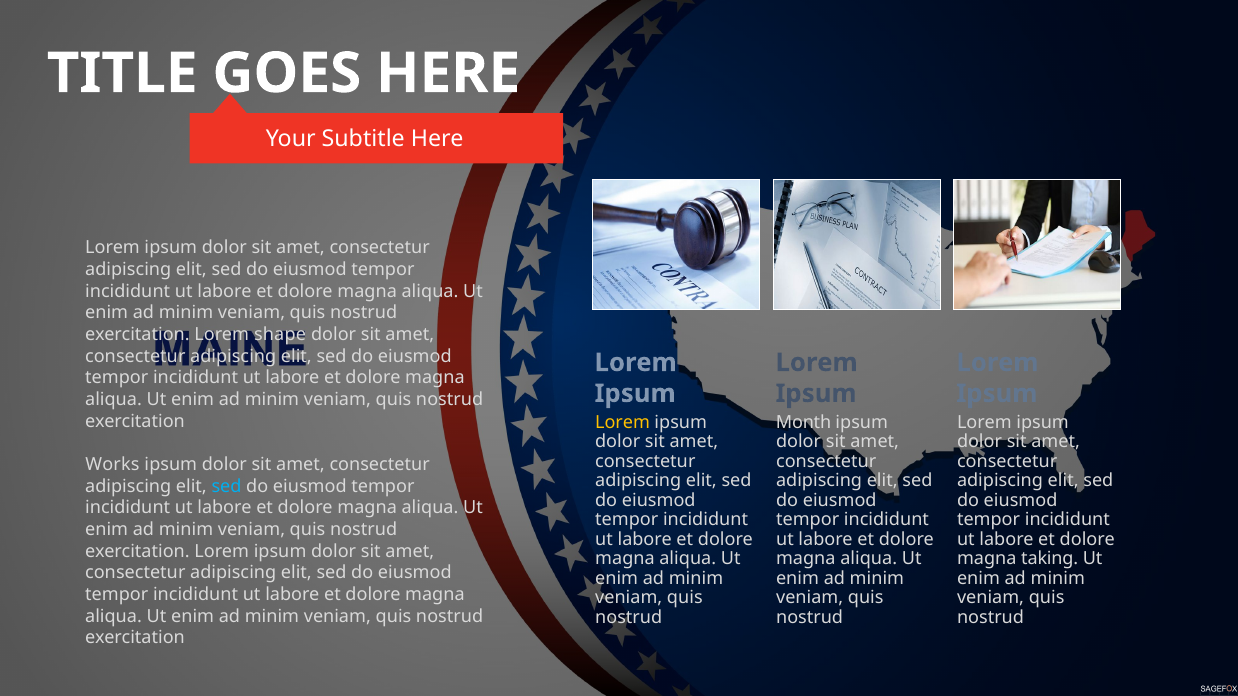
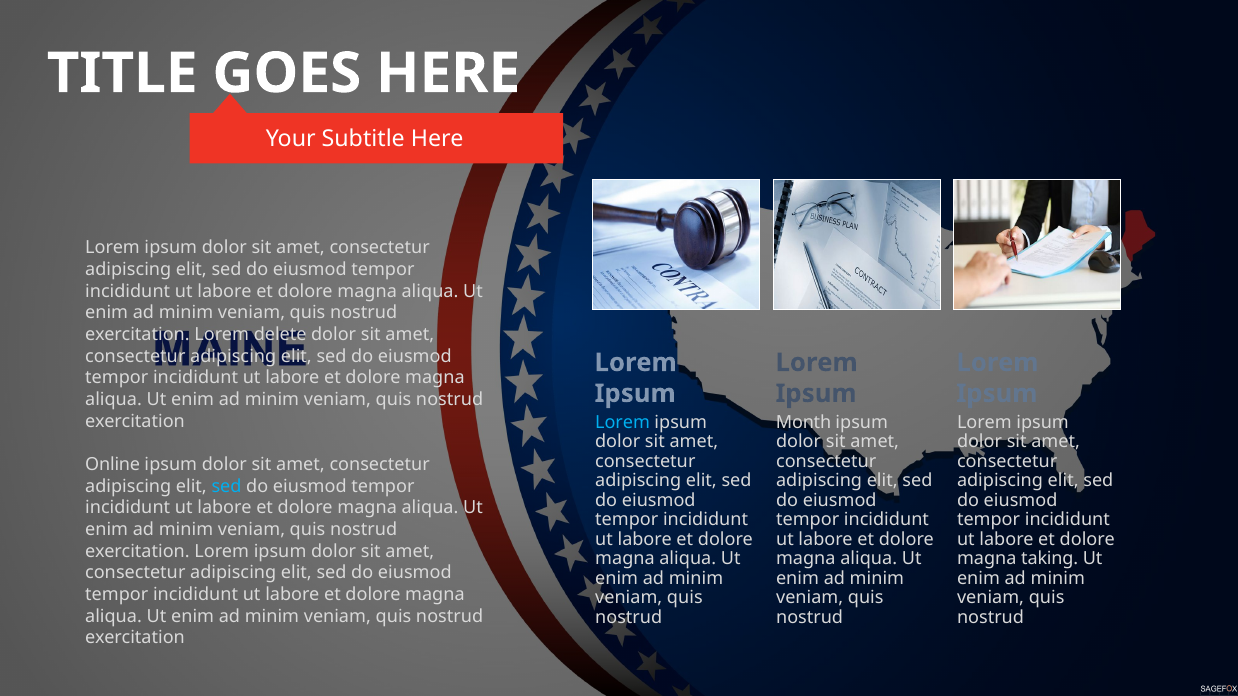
shape: shape -> delete
Lorem at (623, 422) colour: yellow -> light blue
Works: Works -> Online
